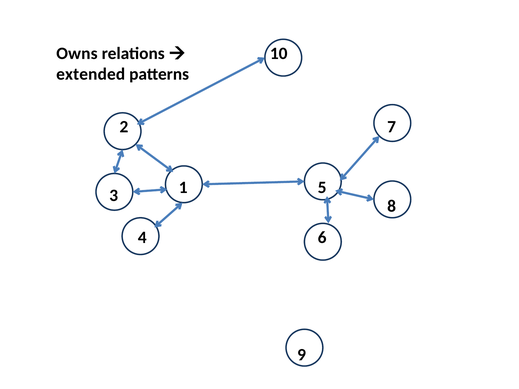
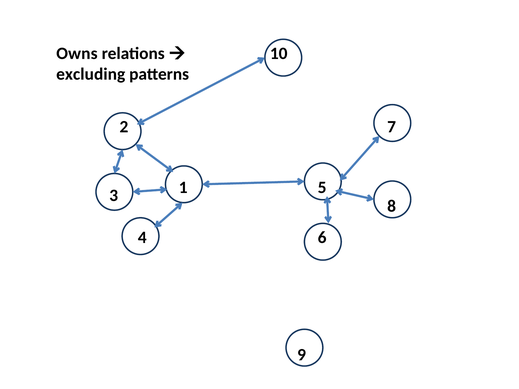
extended: extended -> excluding
